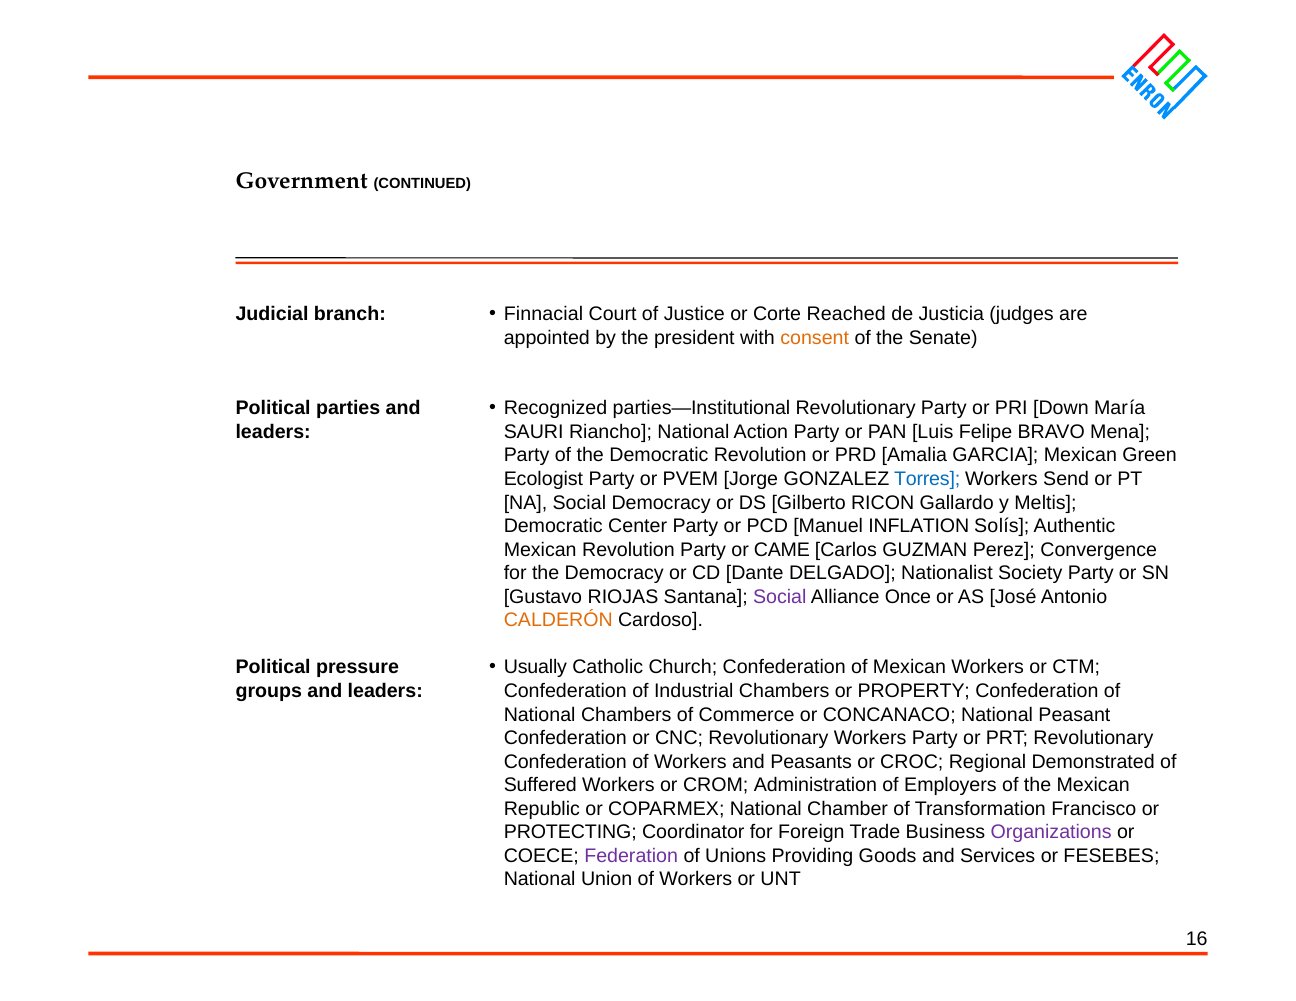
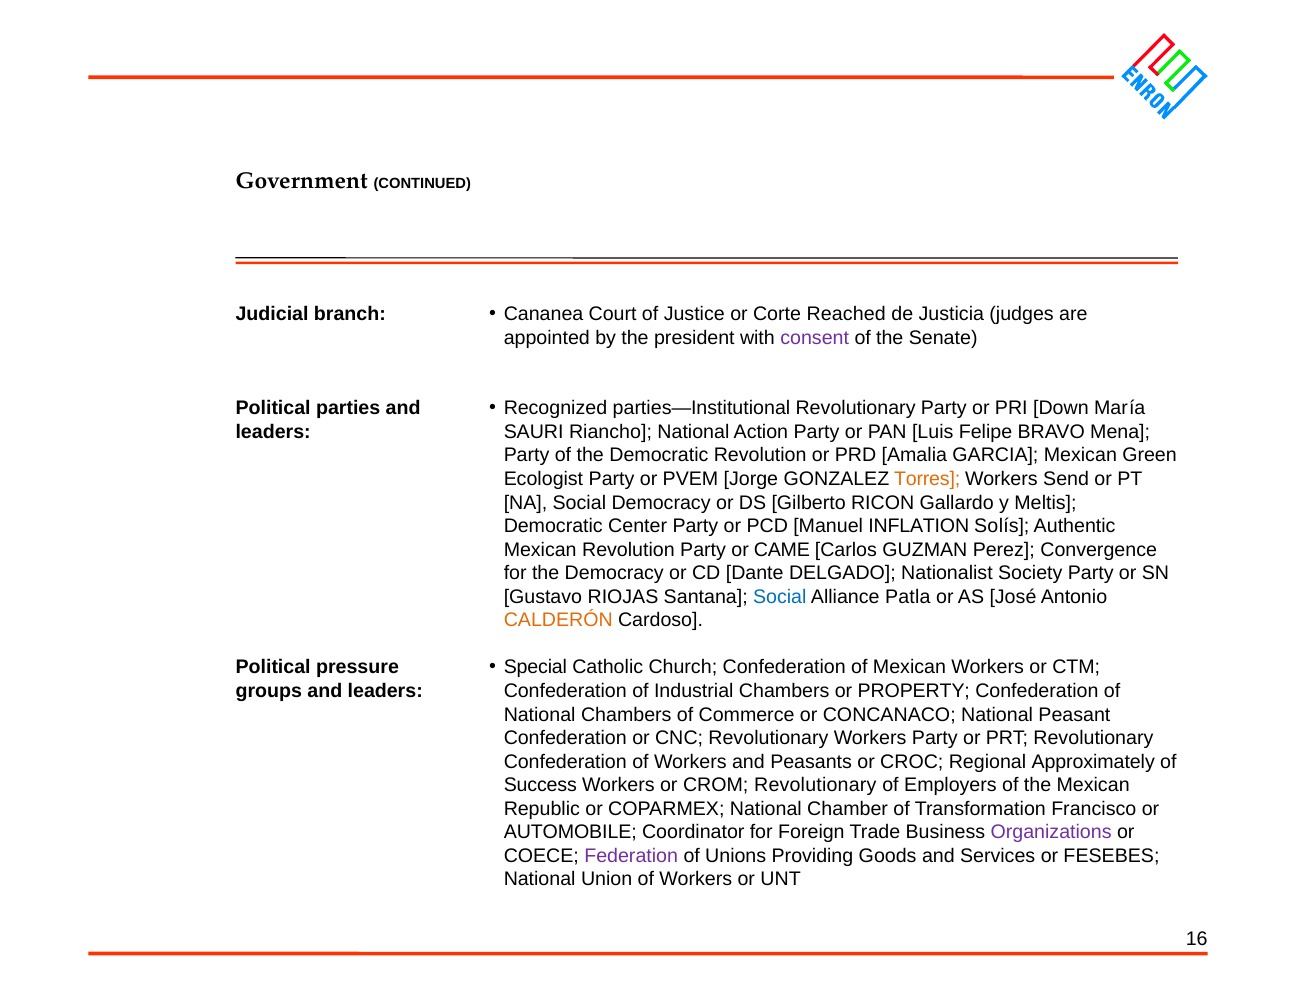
Finnacial: Finnacial -> Cananea
consent colour: orange -> purple
Torres colour: blue -> orange
Social at (780, 597) colour: purple -> blue
Once: Once -> Patla
Usually: Usually -> Special
Demonstrated: Demonstrated -> Approximately
Suffered: Suffered -> Success
CROM Administration: Administration -> Revolutionary
PROTECTING: PROTECTING -> AUTOMOBILE
